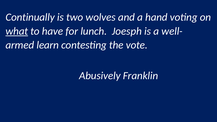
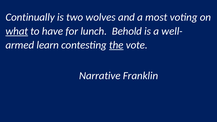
hand: hand -> most
Joesph: Joesph -> Behold
the underline: none -> present
Abusively: Abusively -> Narrative
